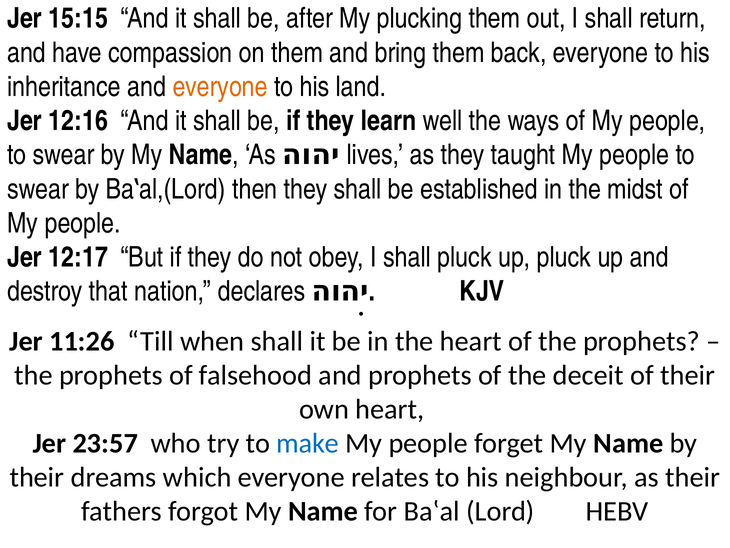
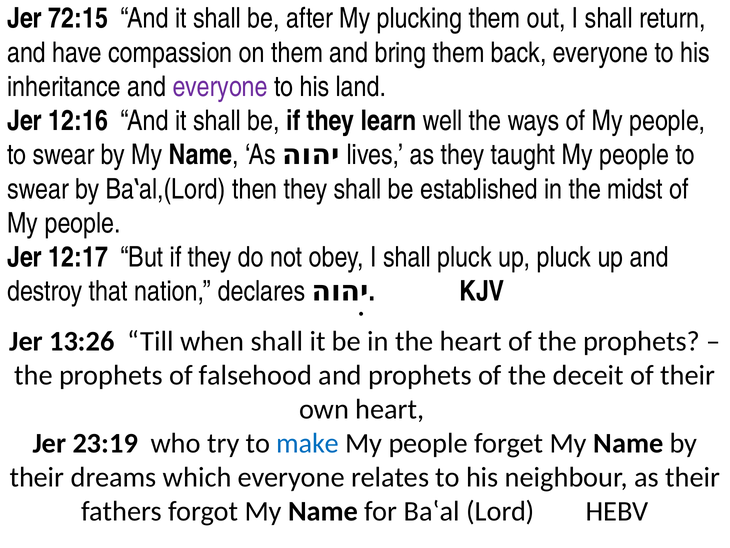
15:15: 15:15 -> 72:15
everyone at (220, 87) colour: orange -> purple
11:26: 11:26 -> 13:26
23:57: 23:57 -> 23:19
